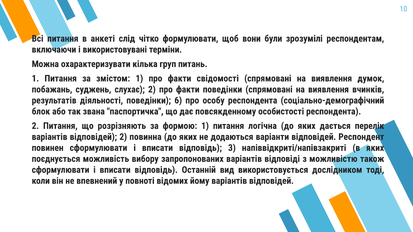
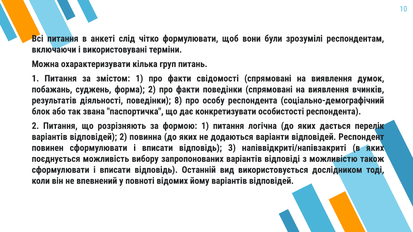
слухає: слухає -> форма
6: 6 -> 8
повсякденному: повсякденному -> конкретизувати
